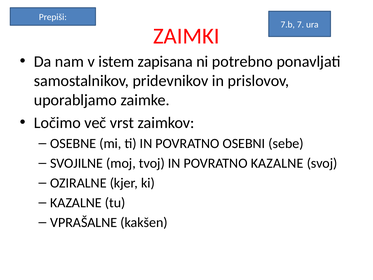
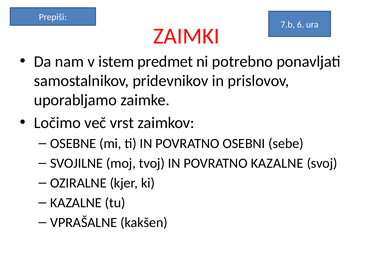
7: 7 -> 6
zapisana: zapisana -> predmet
